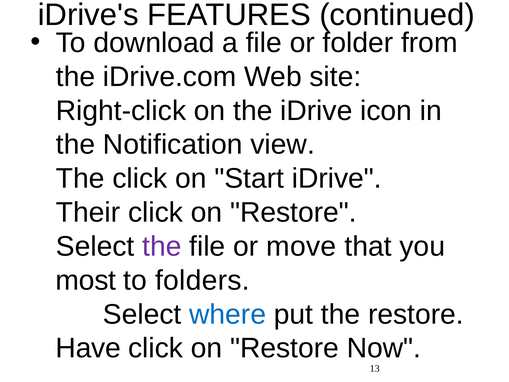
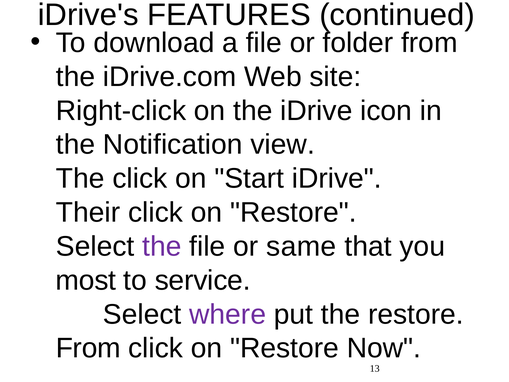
move: move -> same
folders: folders -> service
where colour: blue -> purple
Have at (88, 348): Have -> From
